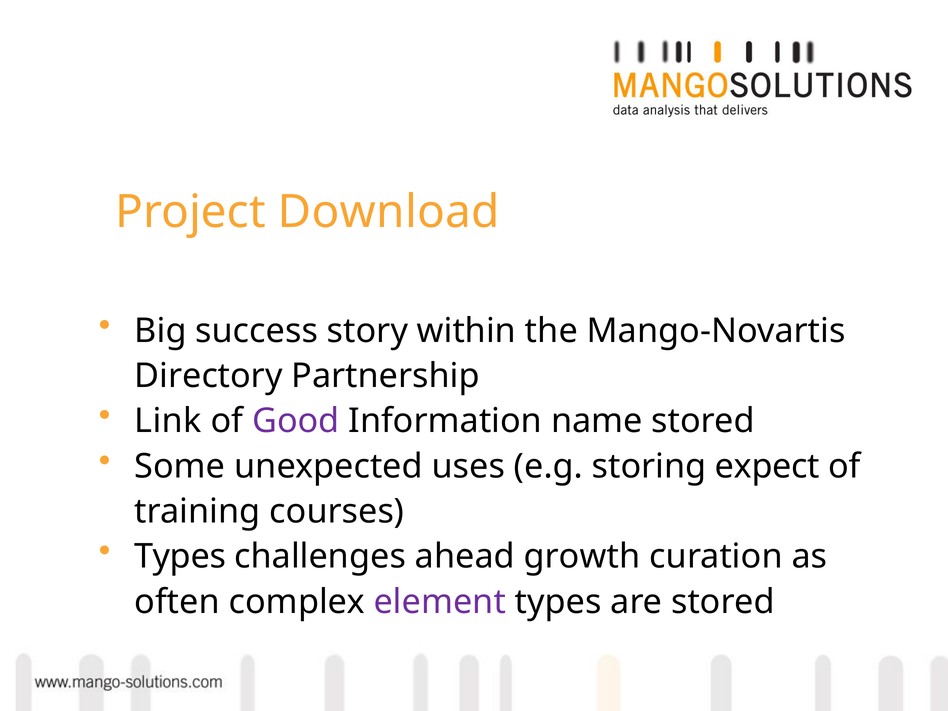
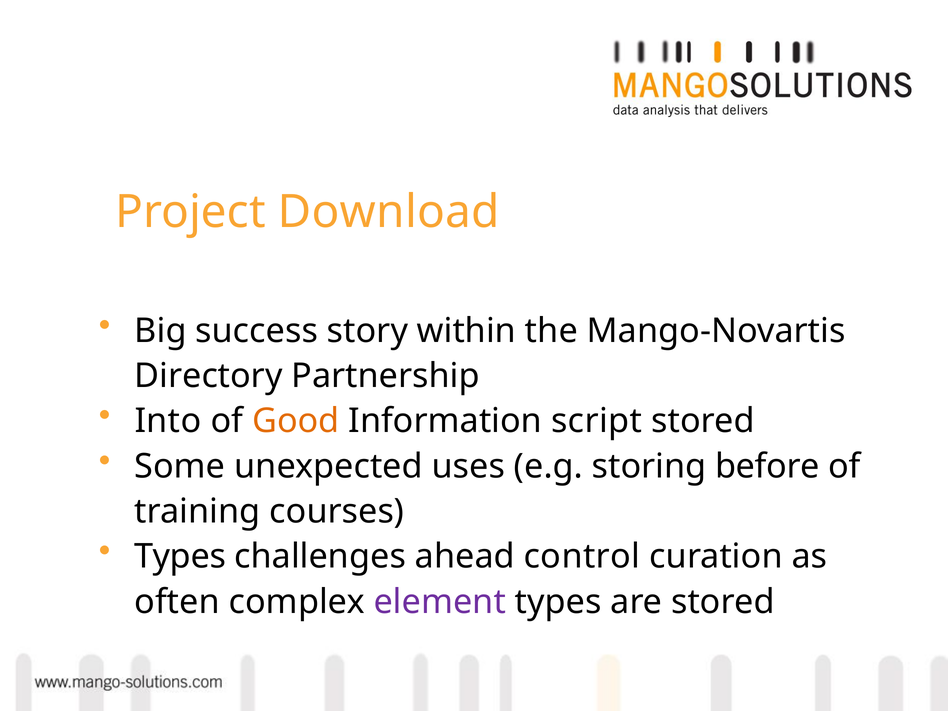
Link: Link -> Into
Good colour: purple -> orange
name: name -> script
expect: expect -> before
growth: growth -> control
